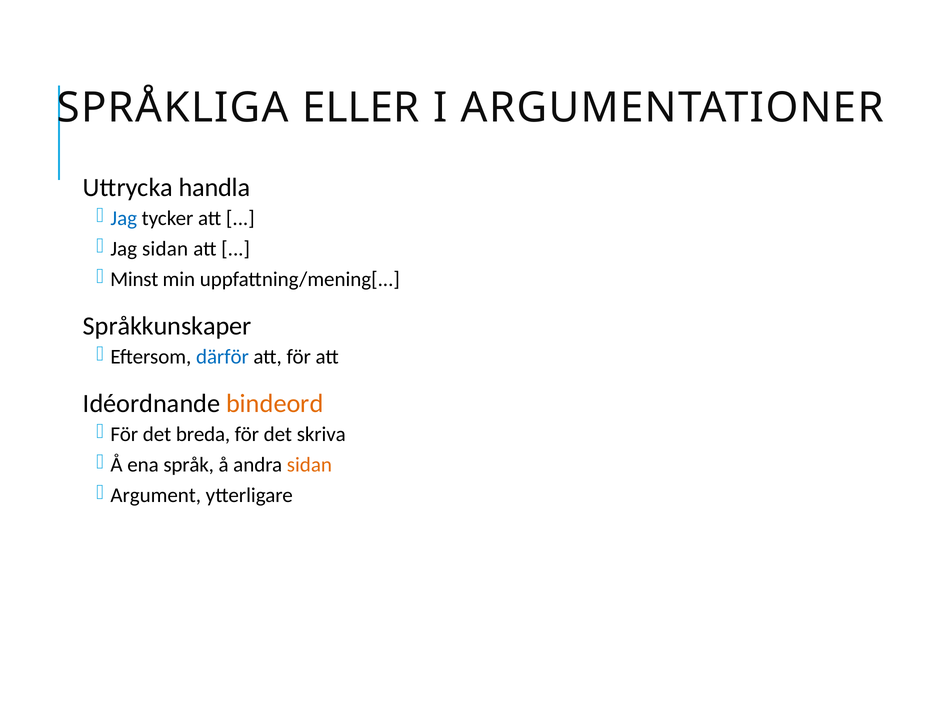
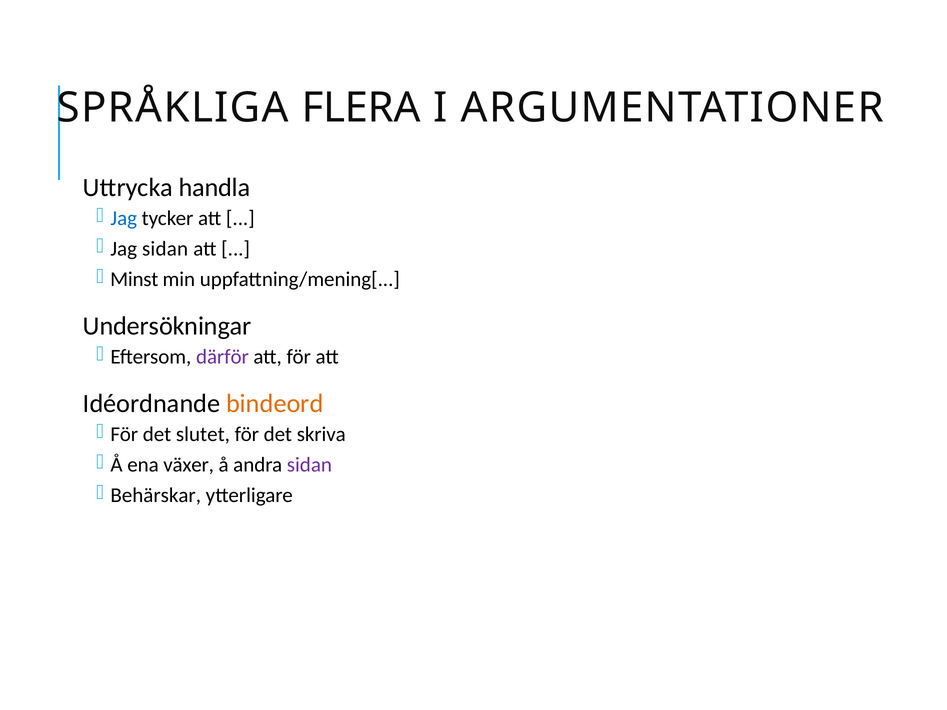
ELLER: ELLER -> FLERA
Språkkunskaper: Språkkunskaper -> Undersökningar
därför colour: blue -> purple
breda: breda -> slutet
språk: språk -> växer
sidan at (309, 465) colour: orange -> purple
Argument: Argument -> Behärskar
